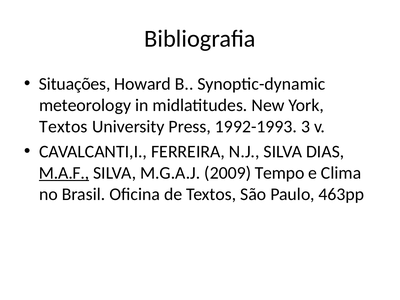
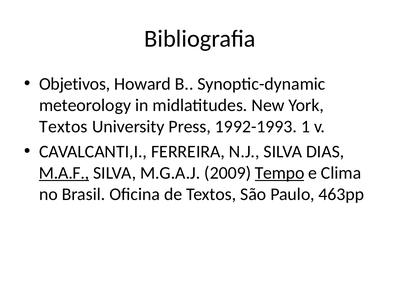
Situações: Situações -> Objetivos
3: 3 -> 1
Tempo underline: none -> present
